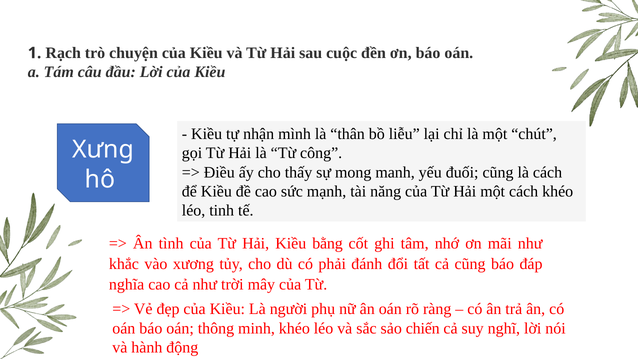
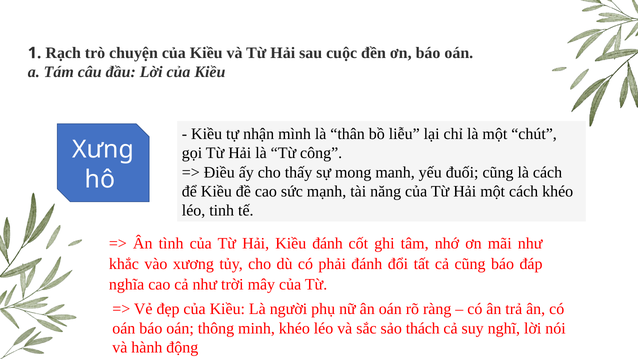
Kiều bằng: bằng -> đánh
chiến: chiến -> thách
